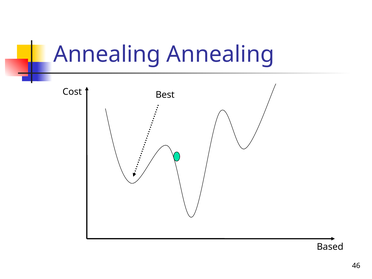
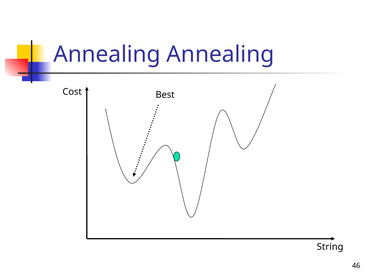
Based: Based -> String
